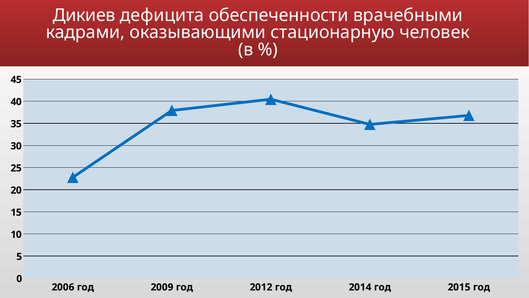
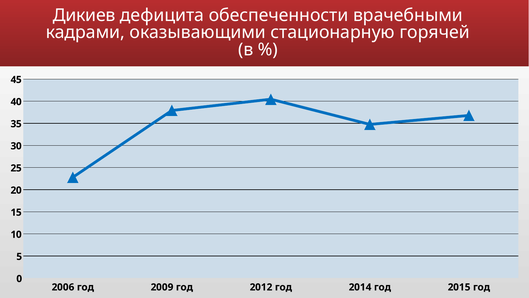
человек: человек -> горячей
